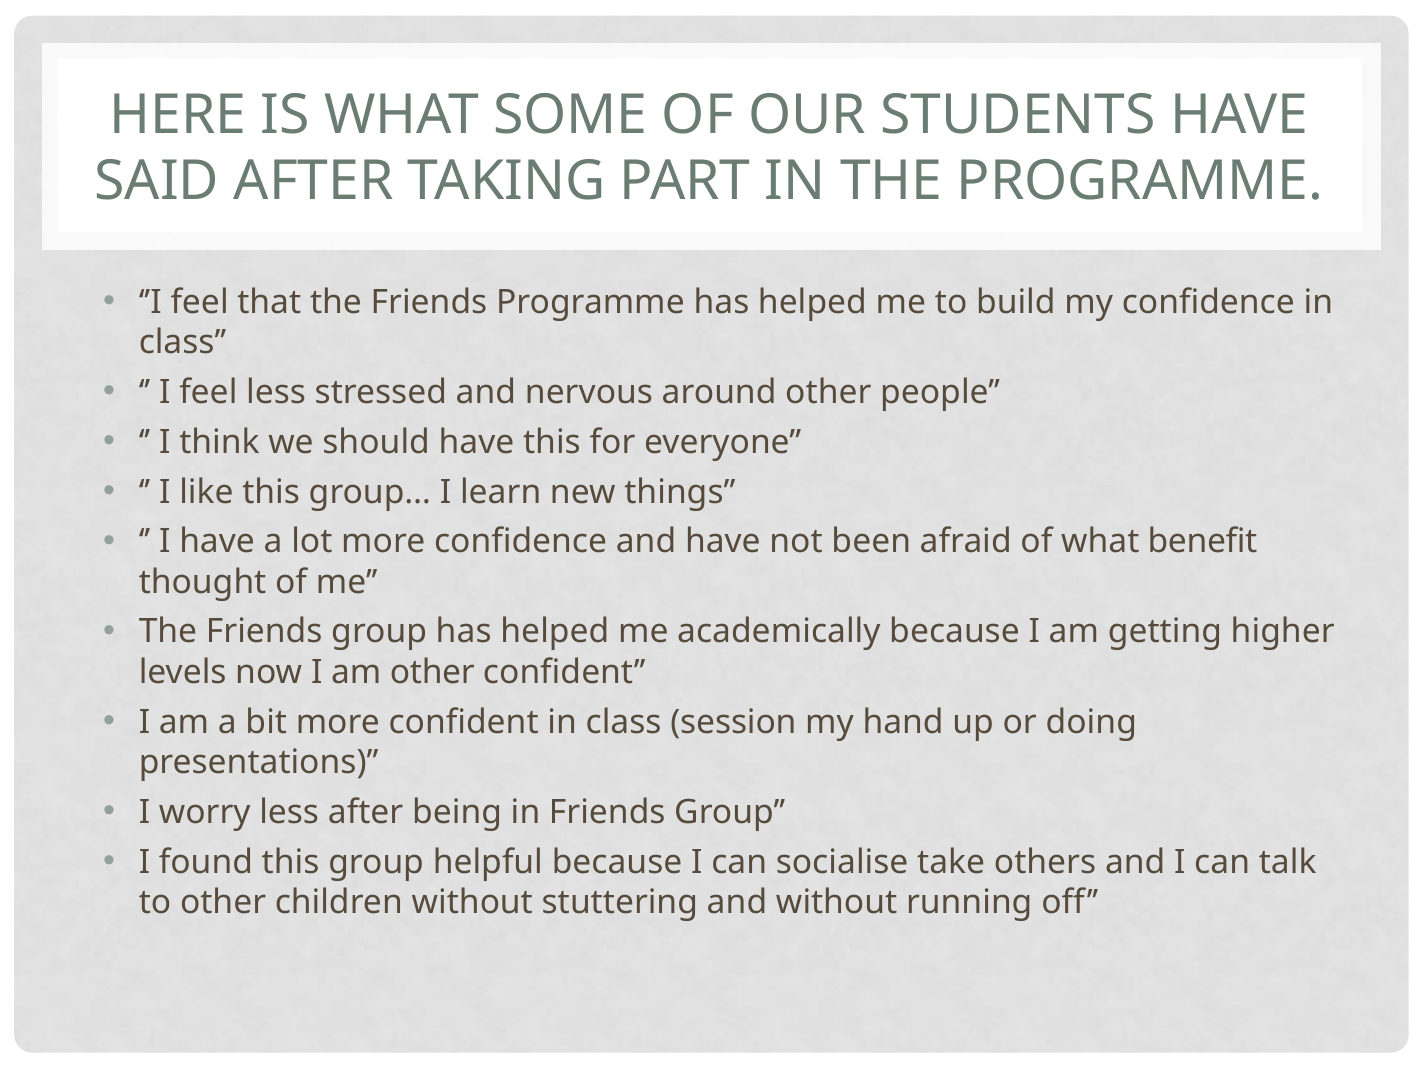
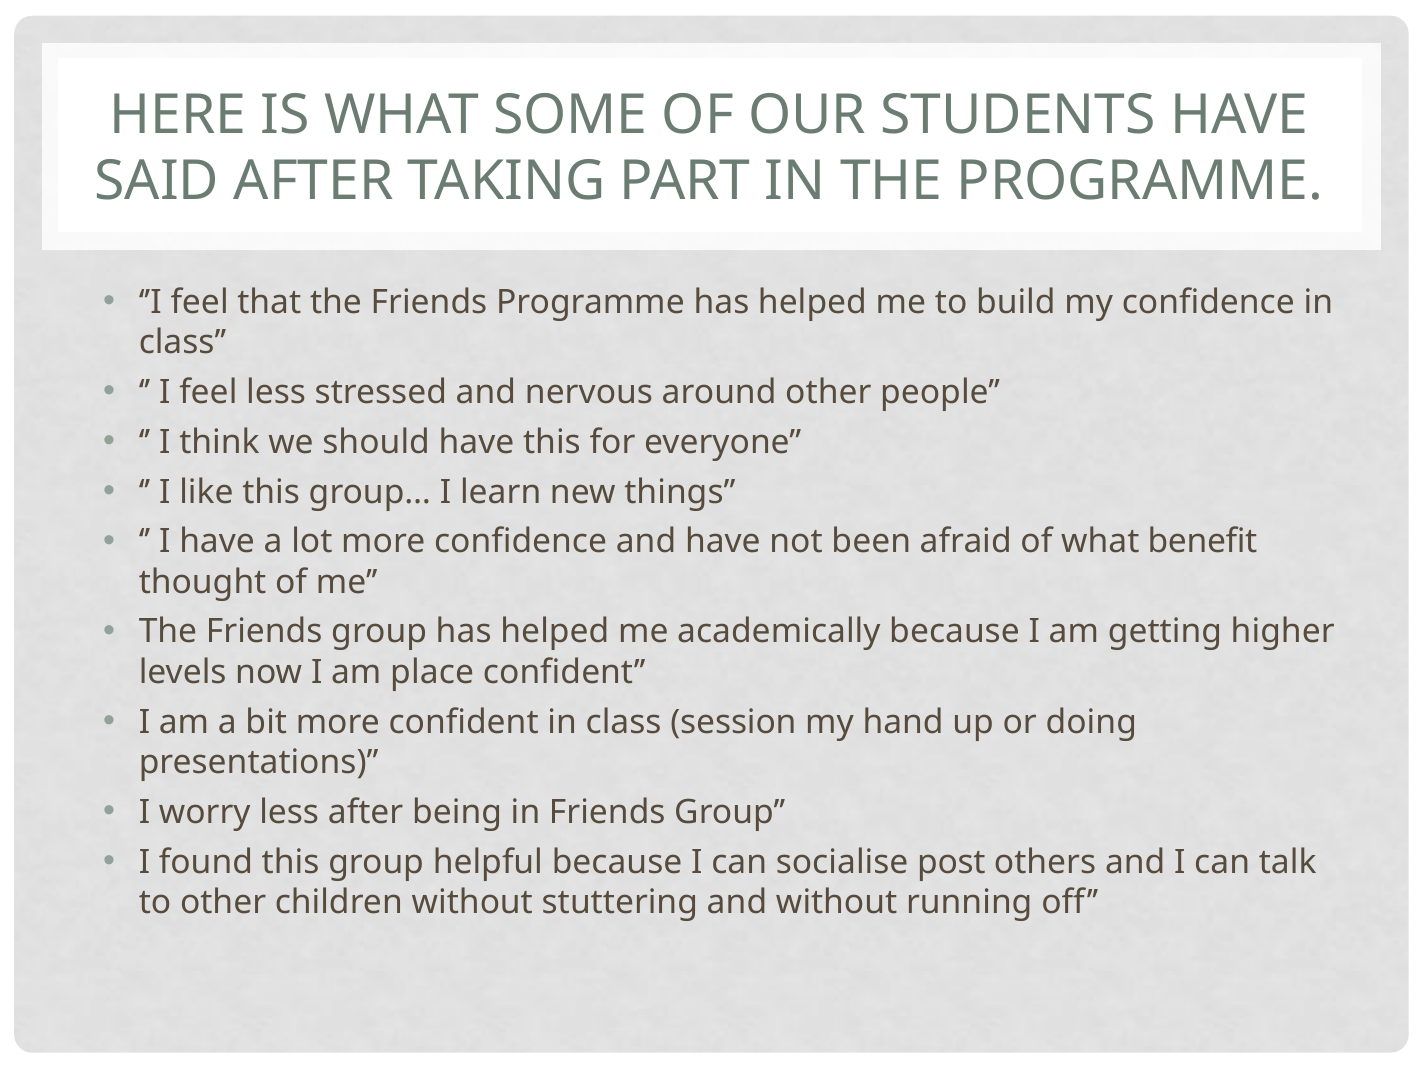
am other: other -> place
take: take -> post
